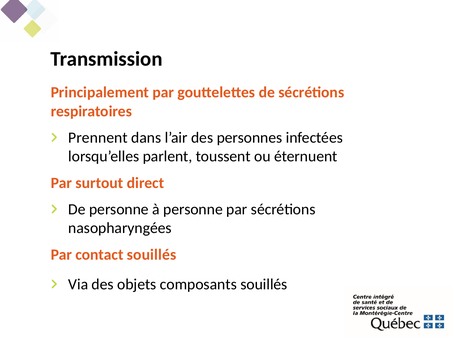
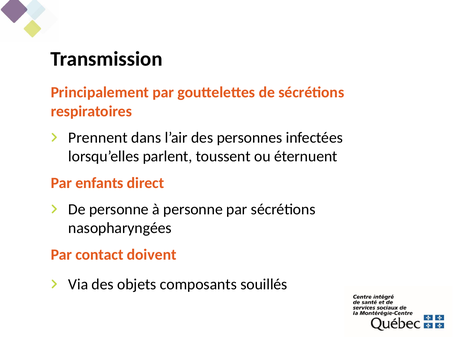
surtout: surtout -> enfants
contact souillés: souillés -> doivent
